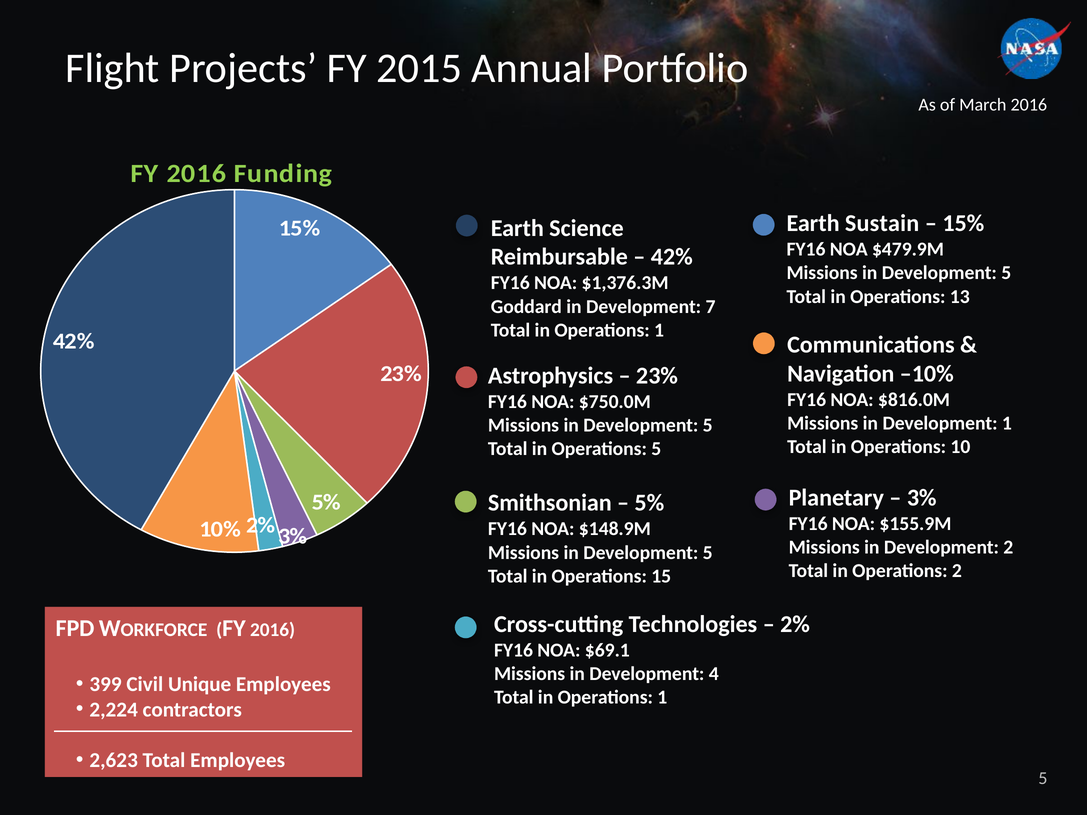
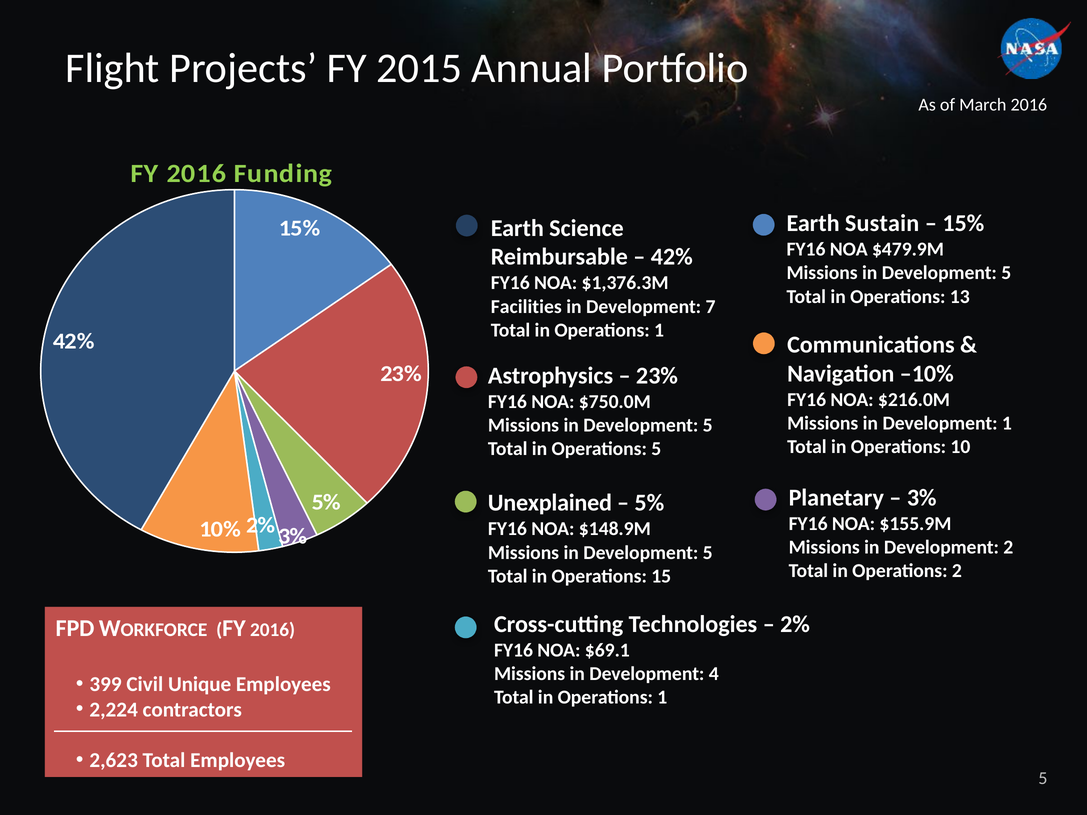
Goddard: Goddard -> Facilities
$816.0M: $816.0M -> $216.0M
Smithsonian: Smithsonian -> Unexplained
